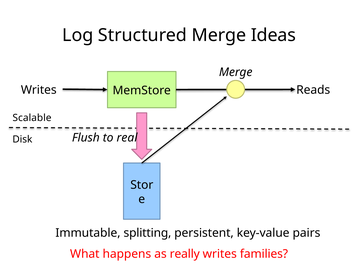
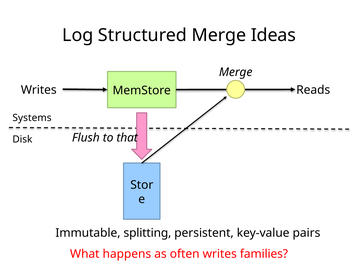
Scalable: Scalable -> Systems
real: real -> that
really: really -> often
